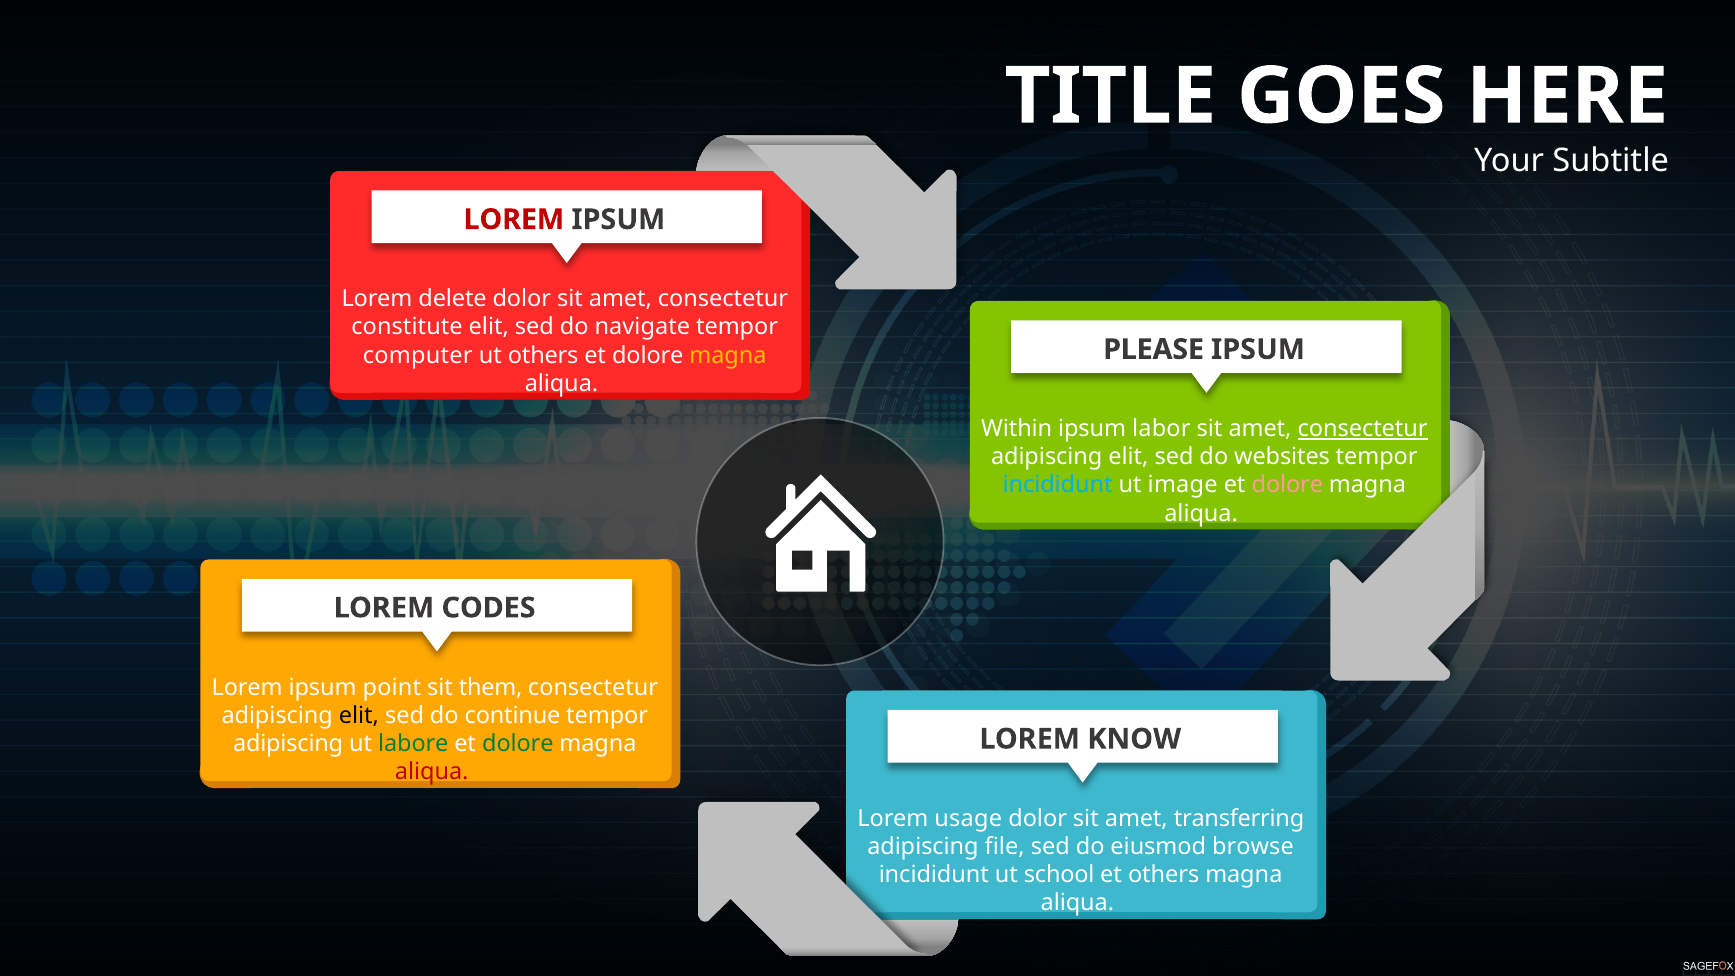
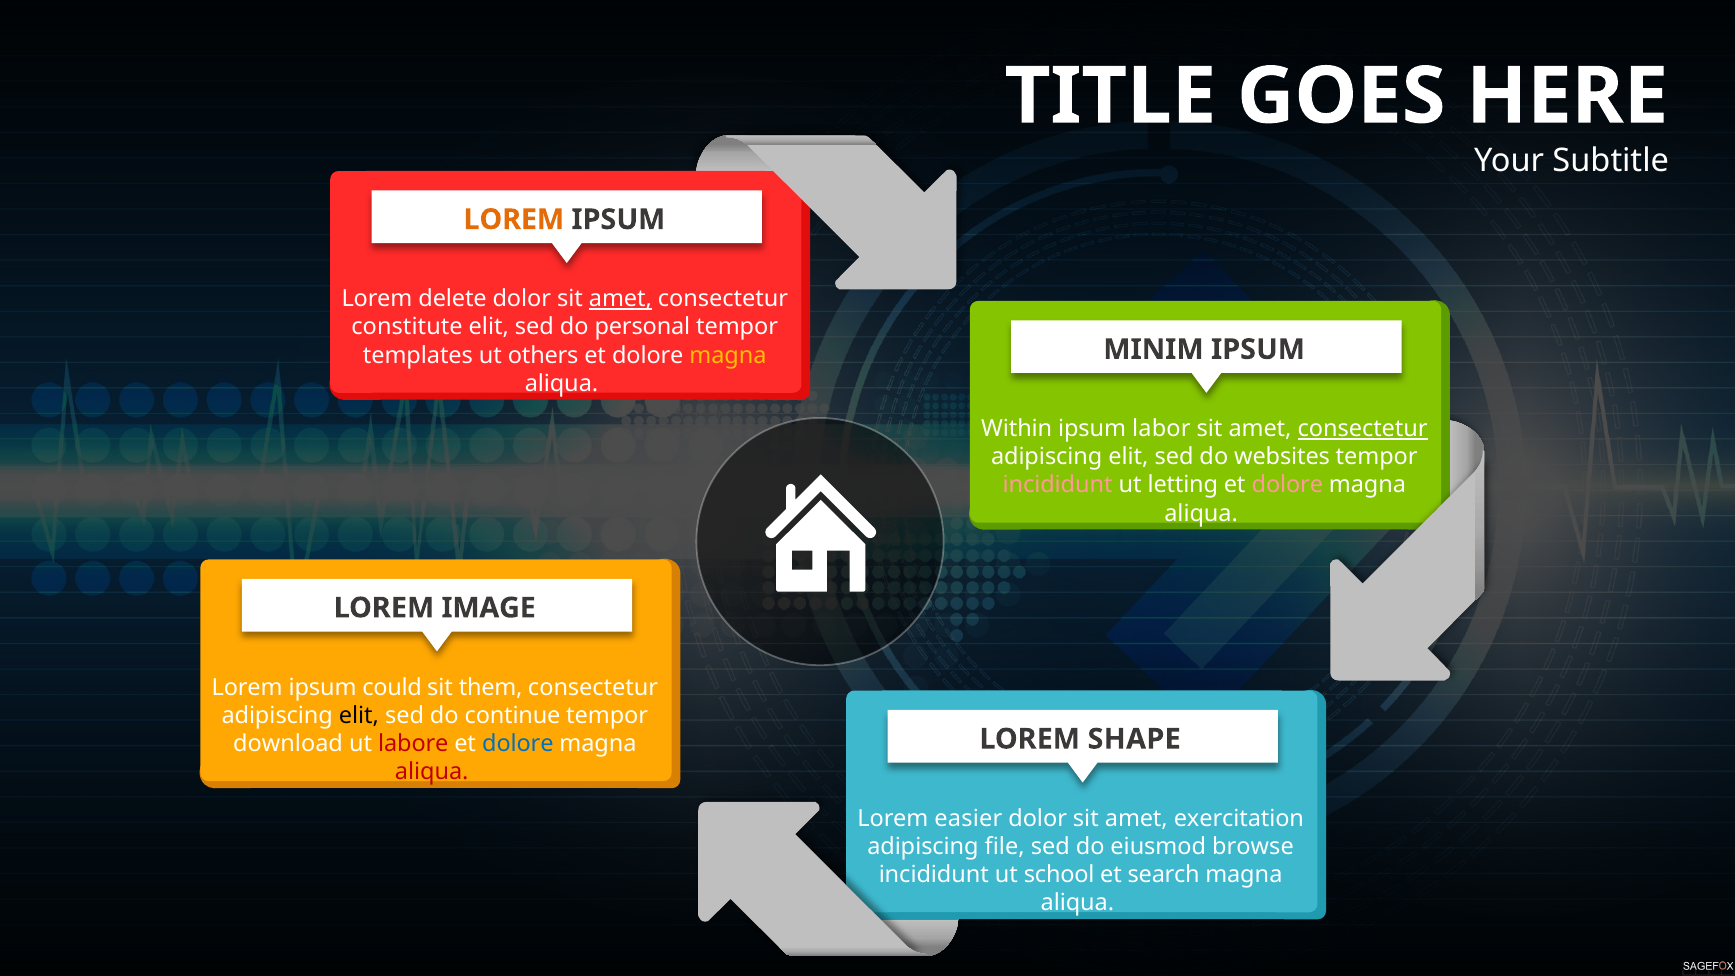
LOREM at (514, 220) colour: red -> orange
amet at (620, 299) underline: none -> present
navigate: navigate -> personal
PLEASE: PLEASE -> MINIM
computer: computer -> templates
incididunt at (1058, 485) colour: light blue -> pink
image: image -> letting
CODES: CODES -> IMAGE
point: point -> could
KNOW: KNOW -> SHAPE
adipiscing at (288, 744): adipiscing -> download
labore colour: green -> red
dolore at (518, 744) colour: green -> blue
usage: usage -> easier
transferring: transferring -> exercitation
et others: others -> search
